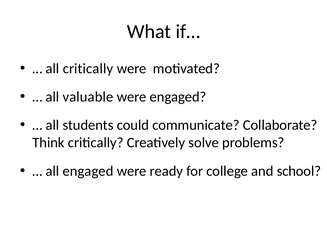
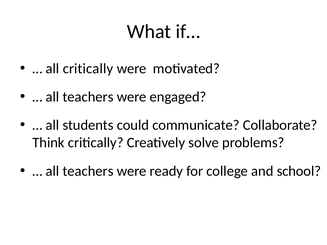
valuable at (88, 97): valuable -> teachers
engaged at (88, 171): engaged -> teachers
